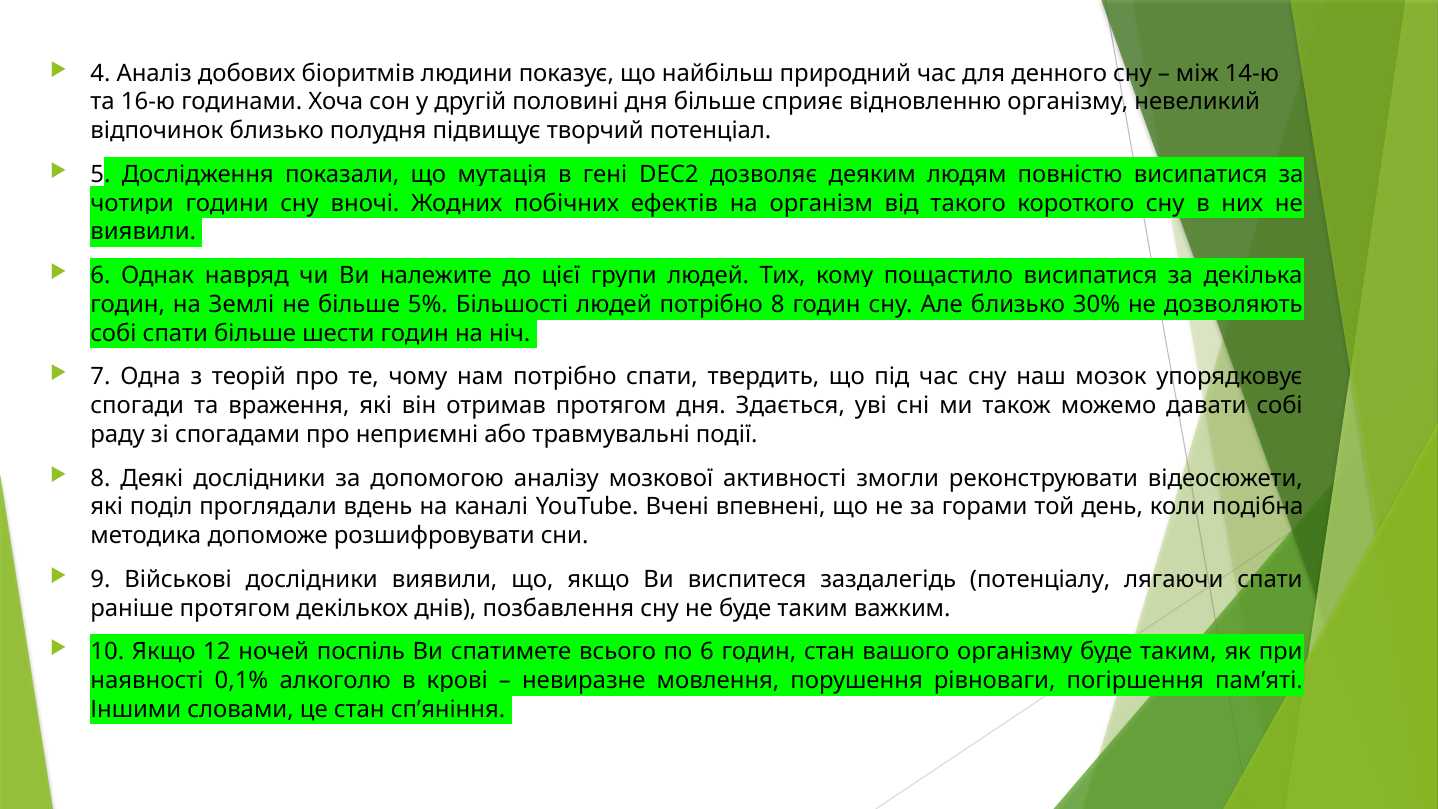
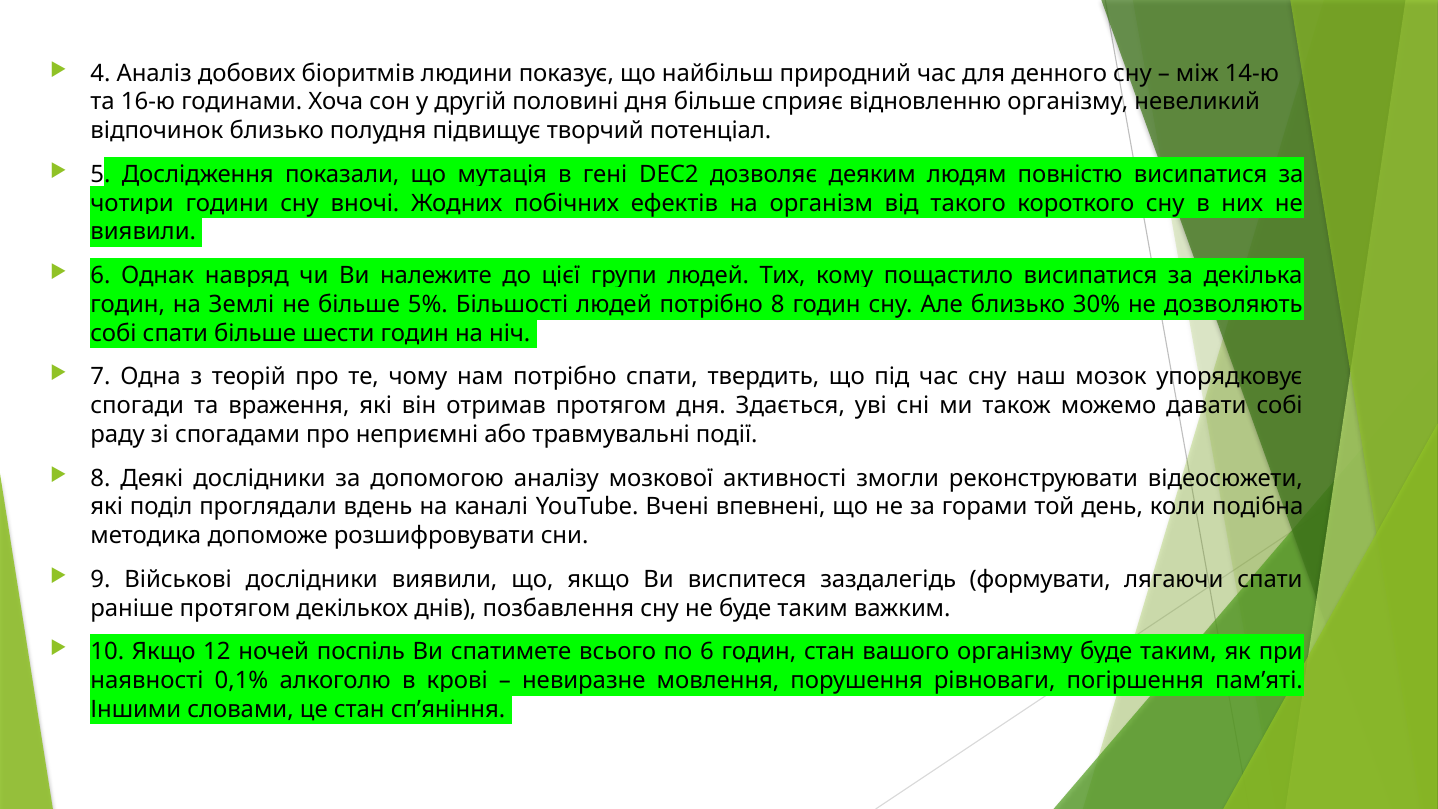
потенціалу: потенціалу -> формувати
